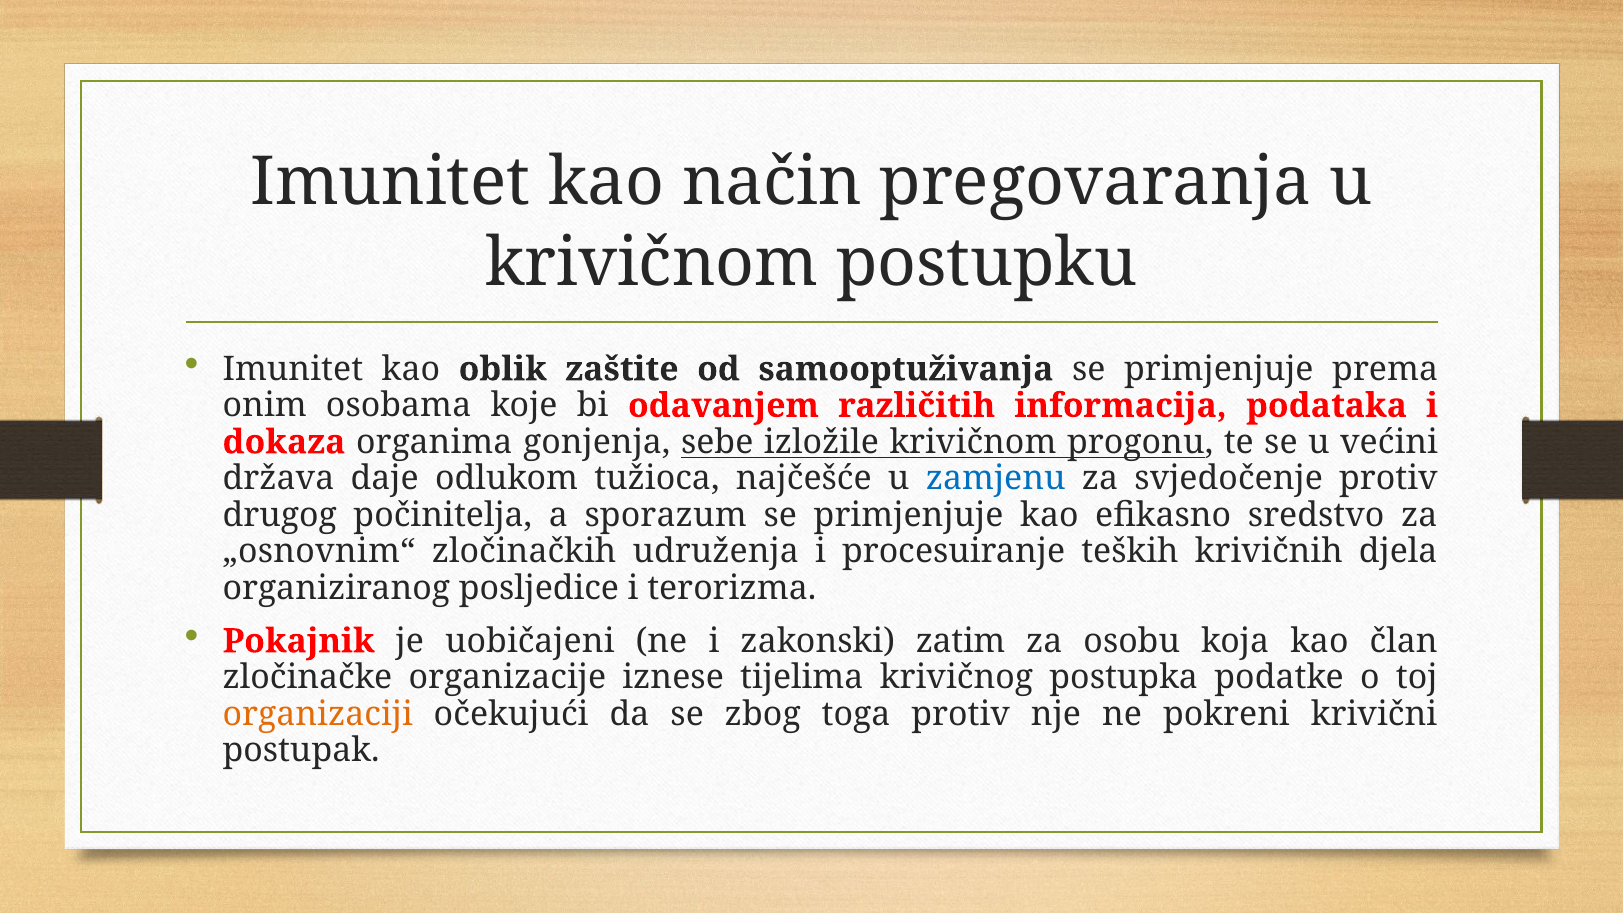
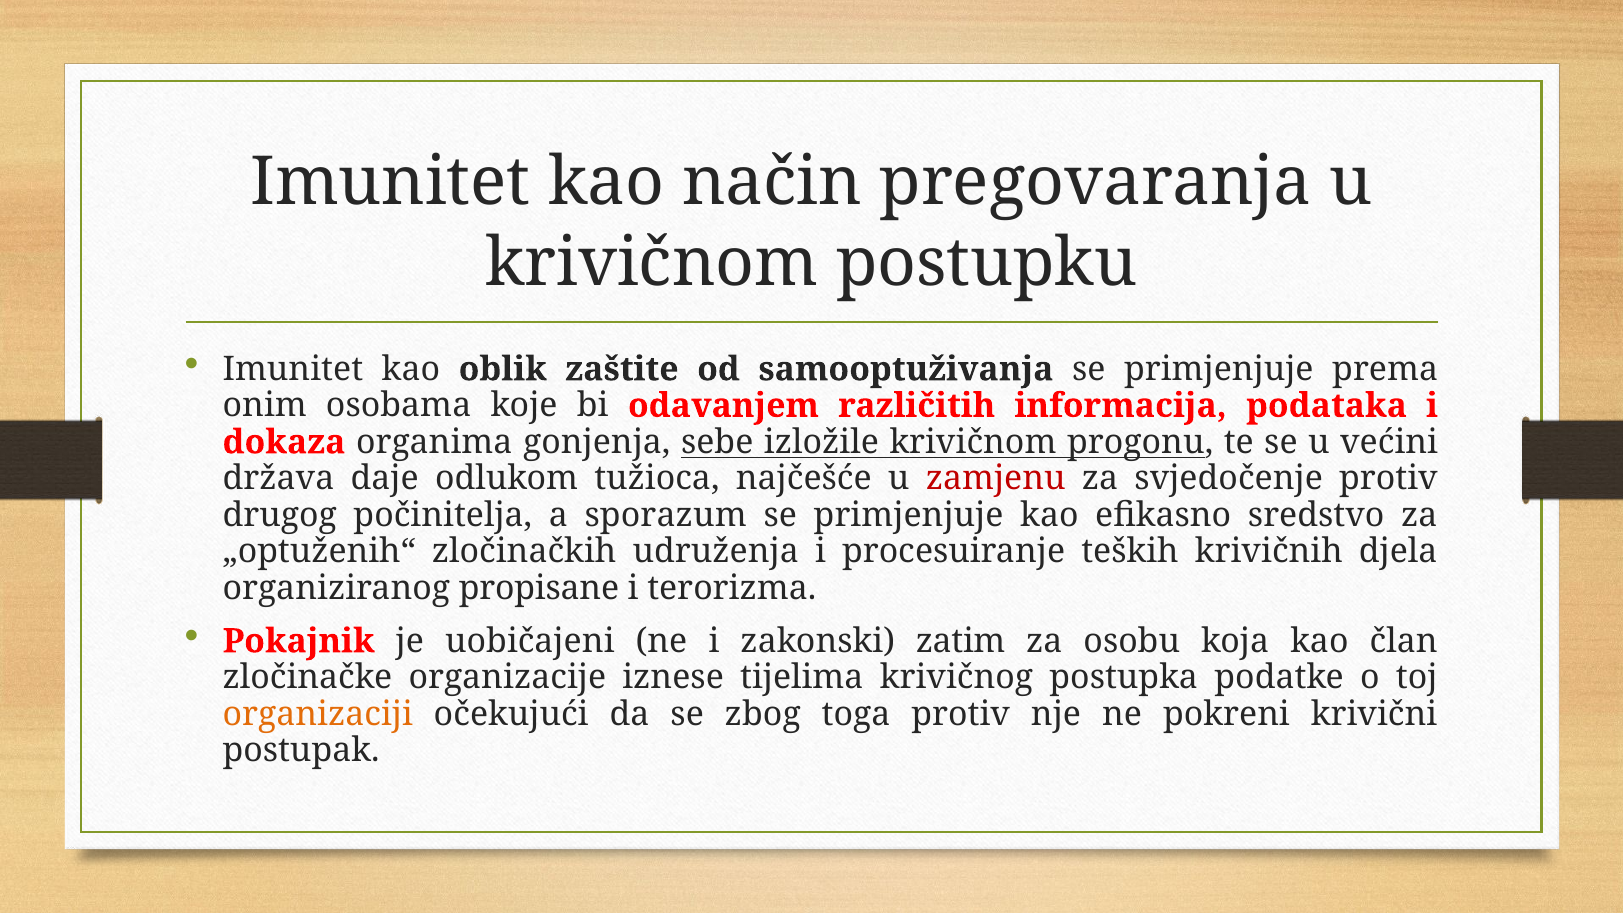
zamjenu colour: blue -> red
„osnovnim“: „osnovnim“ -> „optuženih“
posljedice: posljedice -> propisane
